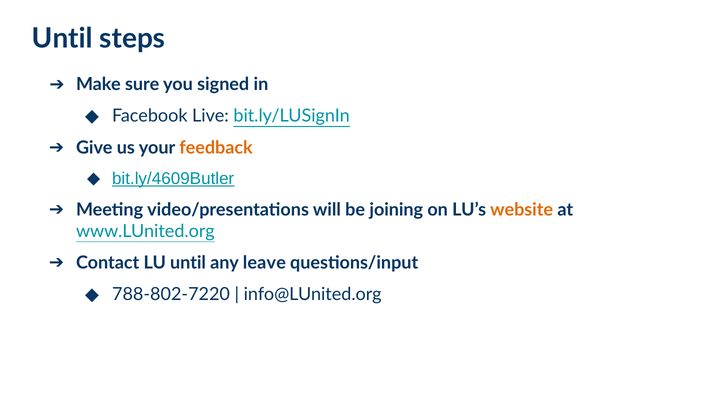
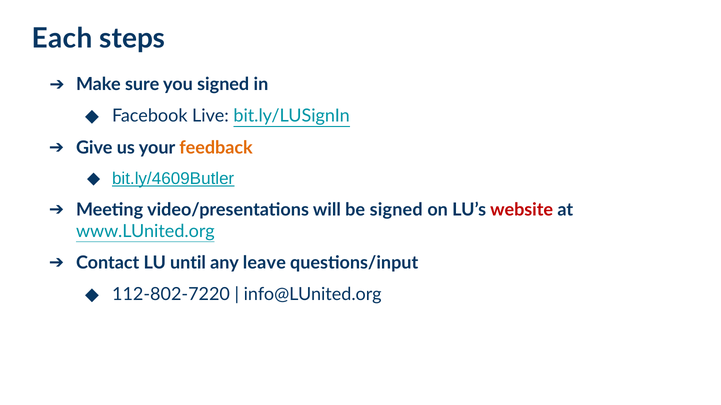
Until at (62, 38): Until -> Each
be joining: joining -> signed
website colour: orange -> red
788-802-7220: 788-802-7220 -> 112-802-7220
